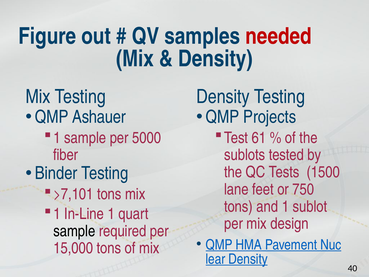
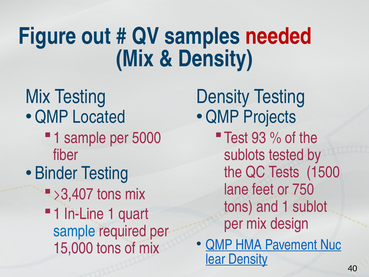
Ashauer: Ashauer -> Located
61: 61 -> 93
>7,101: >7,101 -> >3,407
sample at (74, 231) colour: black -> blue
